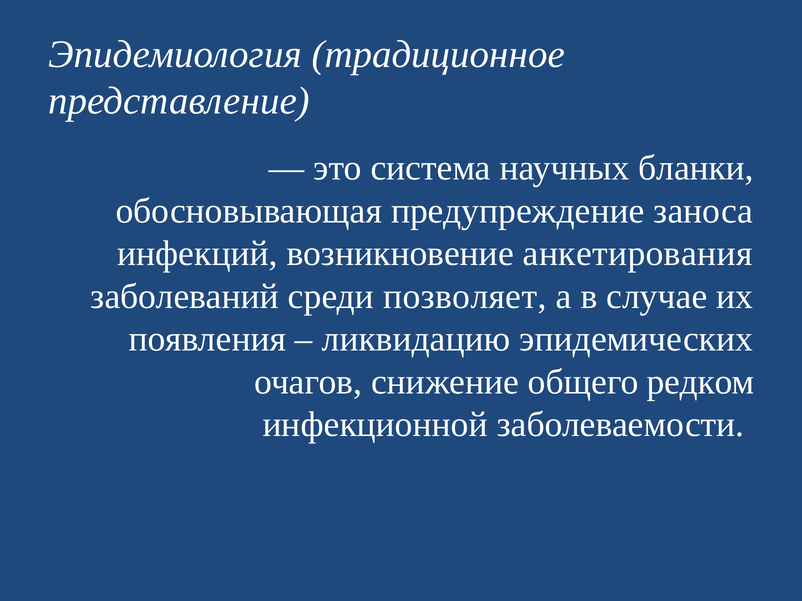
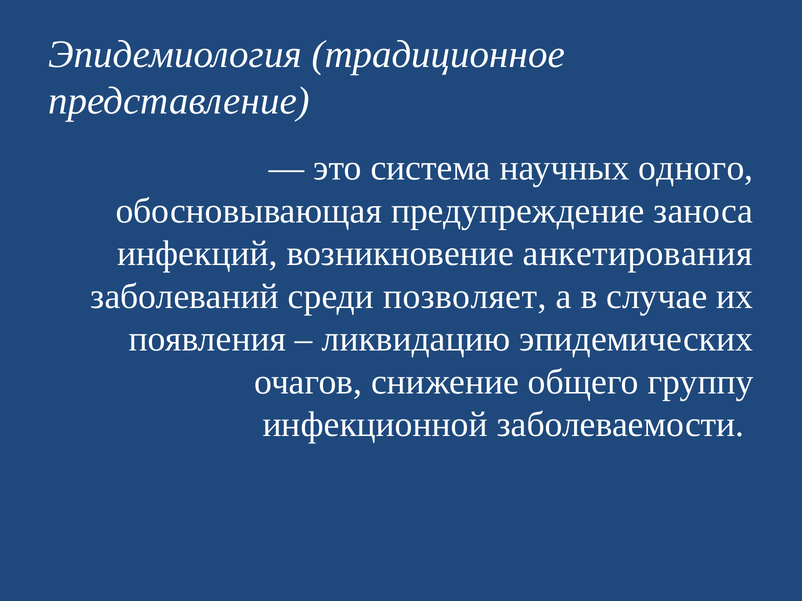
бланки: бланки -> одного
редком: редком -> группу
